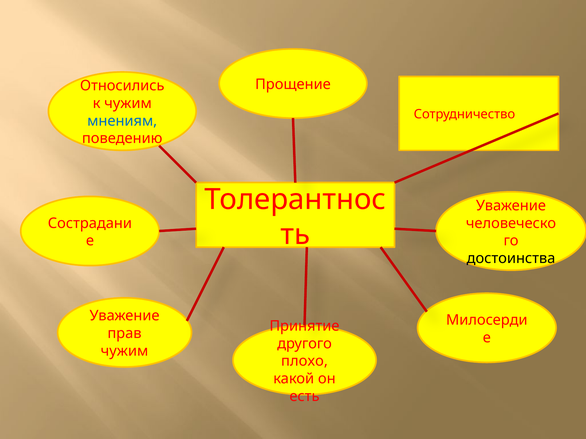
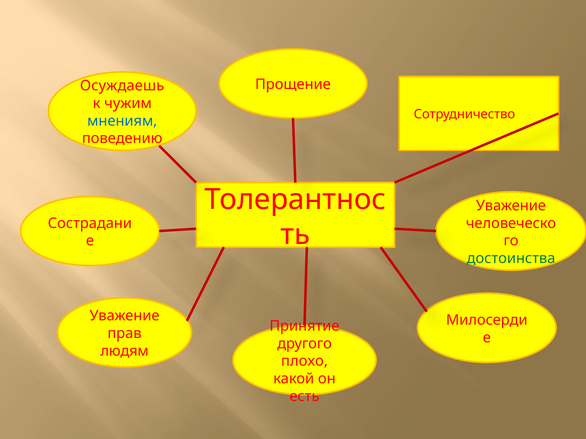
Относились: Относились -> Осуждаешь
достоинства colour: black -> green
чужим at (124, 351): чужим -> людям
